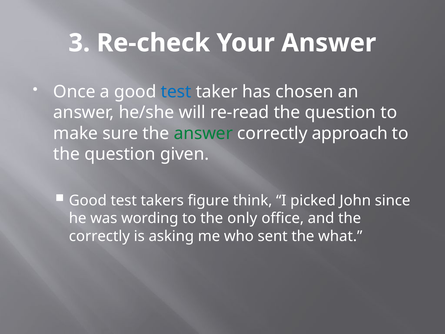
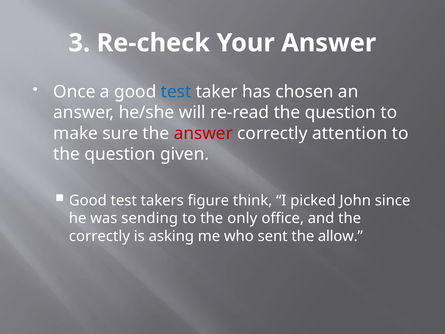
answer at (203, 133) colour: green -> red
approach: approach -> attention
wording: wording -> sending
what: what -> allow
